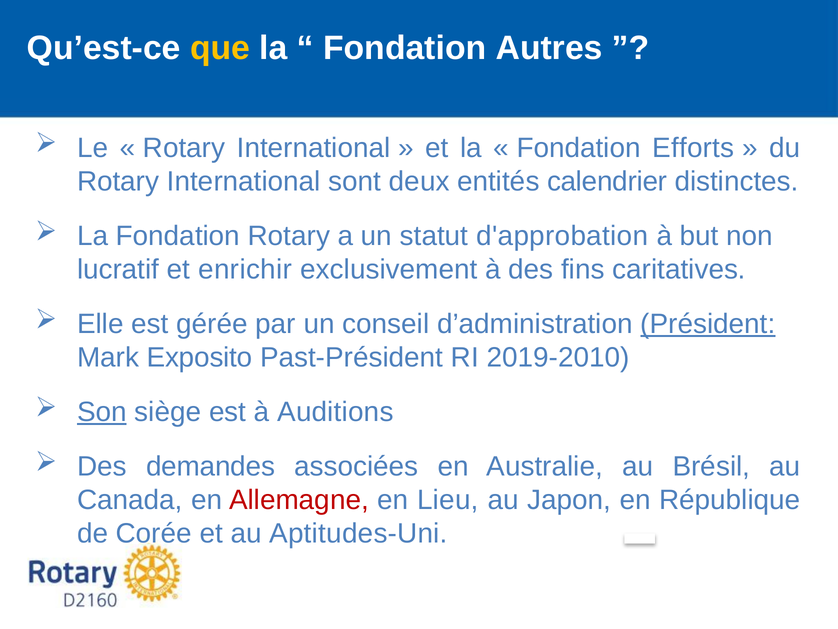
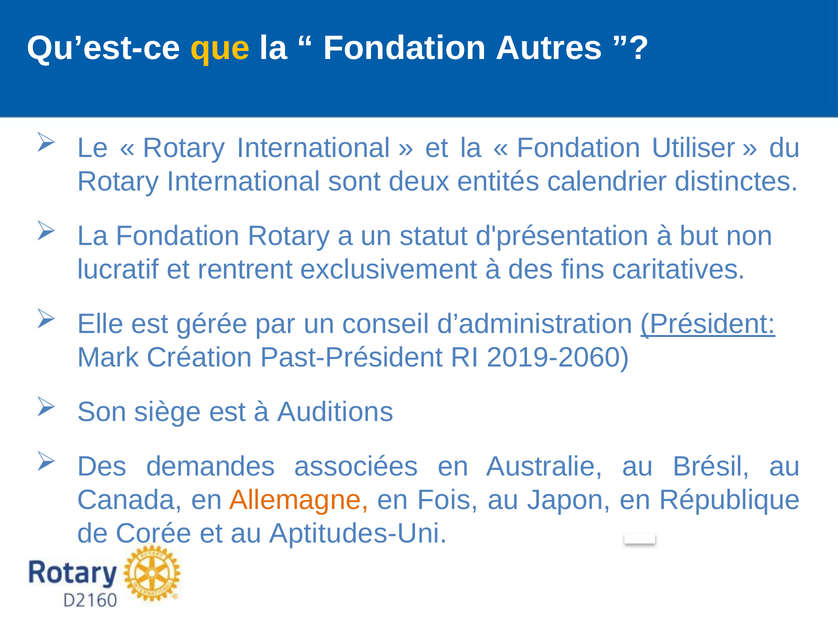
Efforts: Efforts -> Utiliser
d'approbation: d'approbation -> d'présentation
enrichir: enrichir -> rentrent
Exposito: Exposito -> Création
2019-2010: 2019-2010 -> 2019-2060
Son underline: present -> none
Allemagne colour: red -> orange
Lieu: Lieu -> Fois
